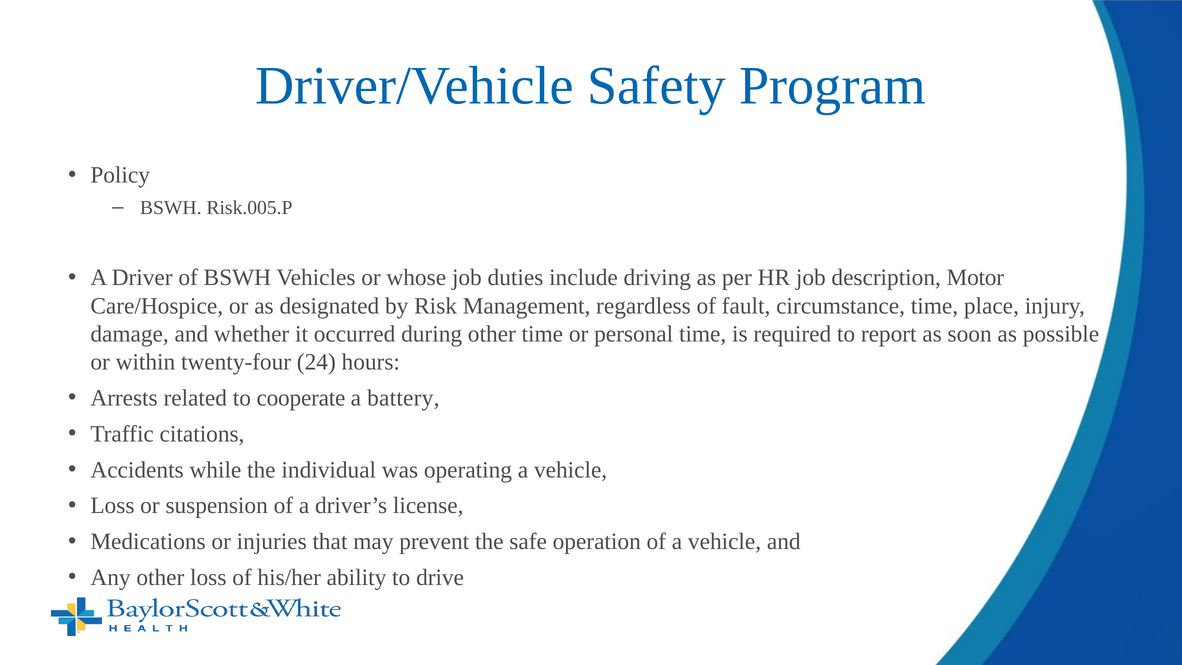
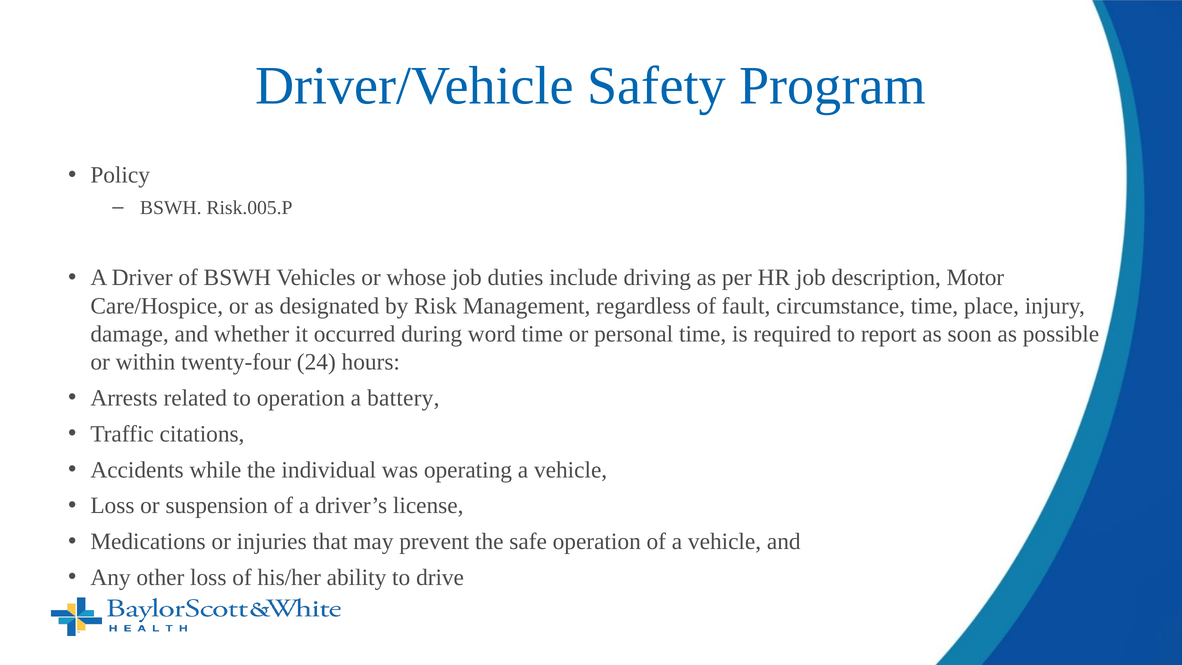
during other: other -> word
to cooperate: cooperate -> operation
